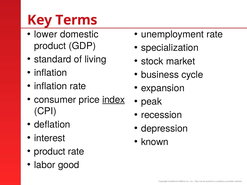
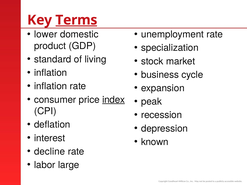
Terms underline: none -> present
product at (50, 152): product -> decline
good: good -> large
